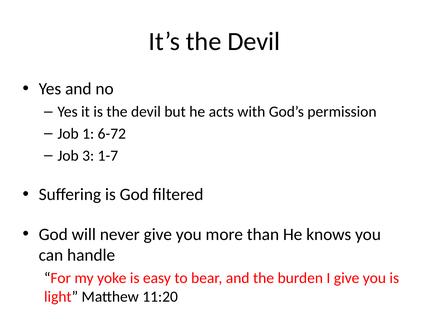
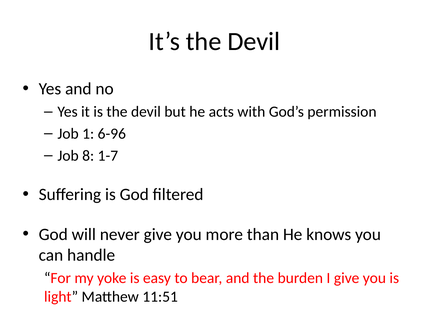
6-72: 6-72 -> 6-96
3: 3 -> 8
11:20: 11:20 -> 11:51
